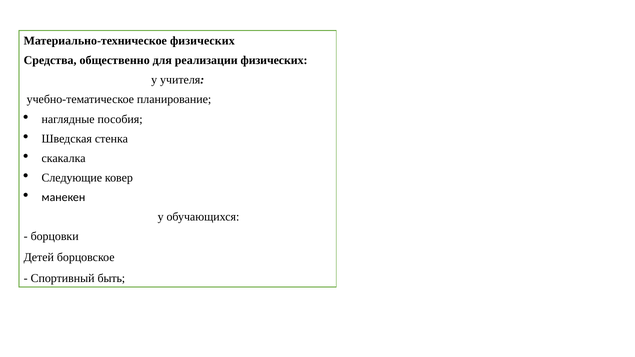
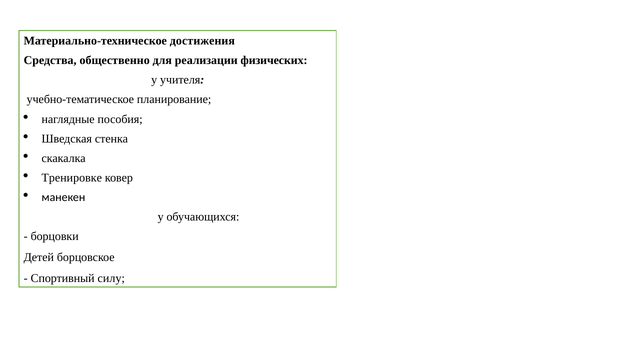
Материально-техническое физических: физических -> достижения
Следующие: Следующие -> Тренировке
быть: быть -> силу
